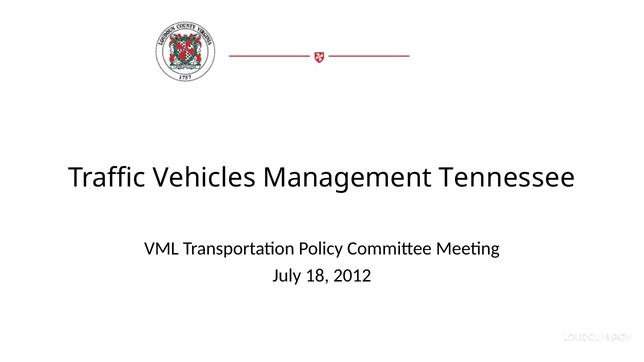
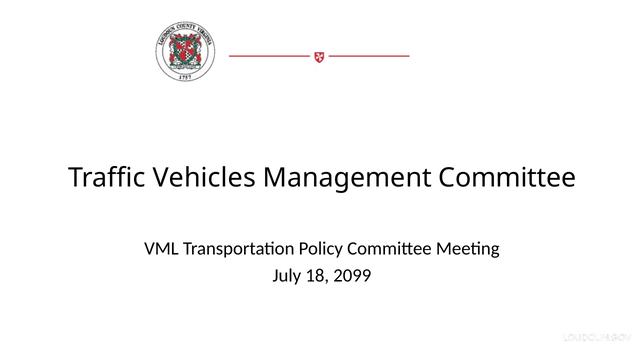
Management Tennessee: Tennessee -> Committee
2012: 2012 -> 2099
